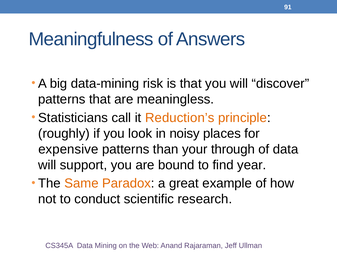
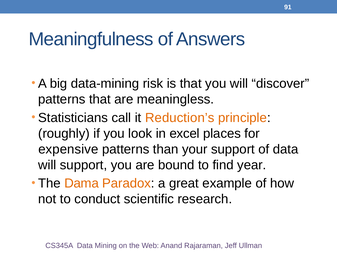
noisy: noisy -> excel
your through: through -> support
Same: Same -> Dama
